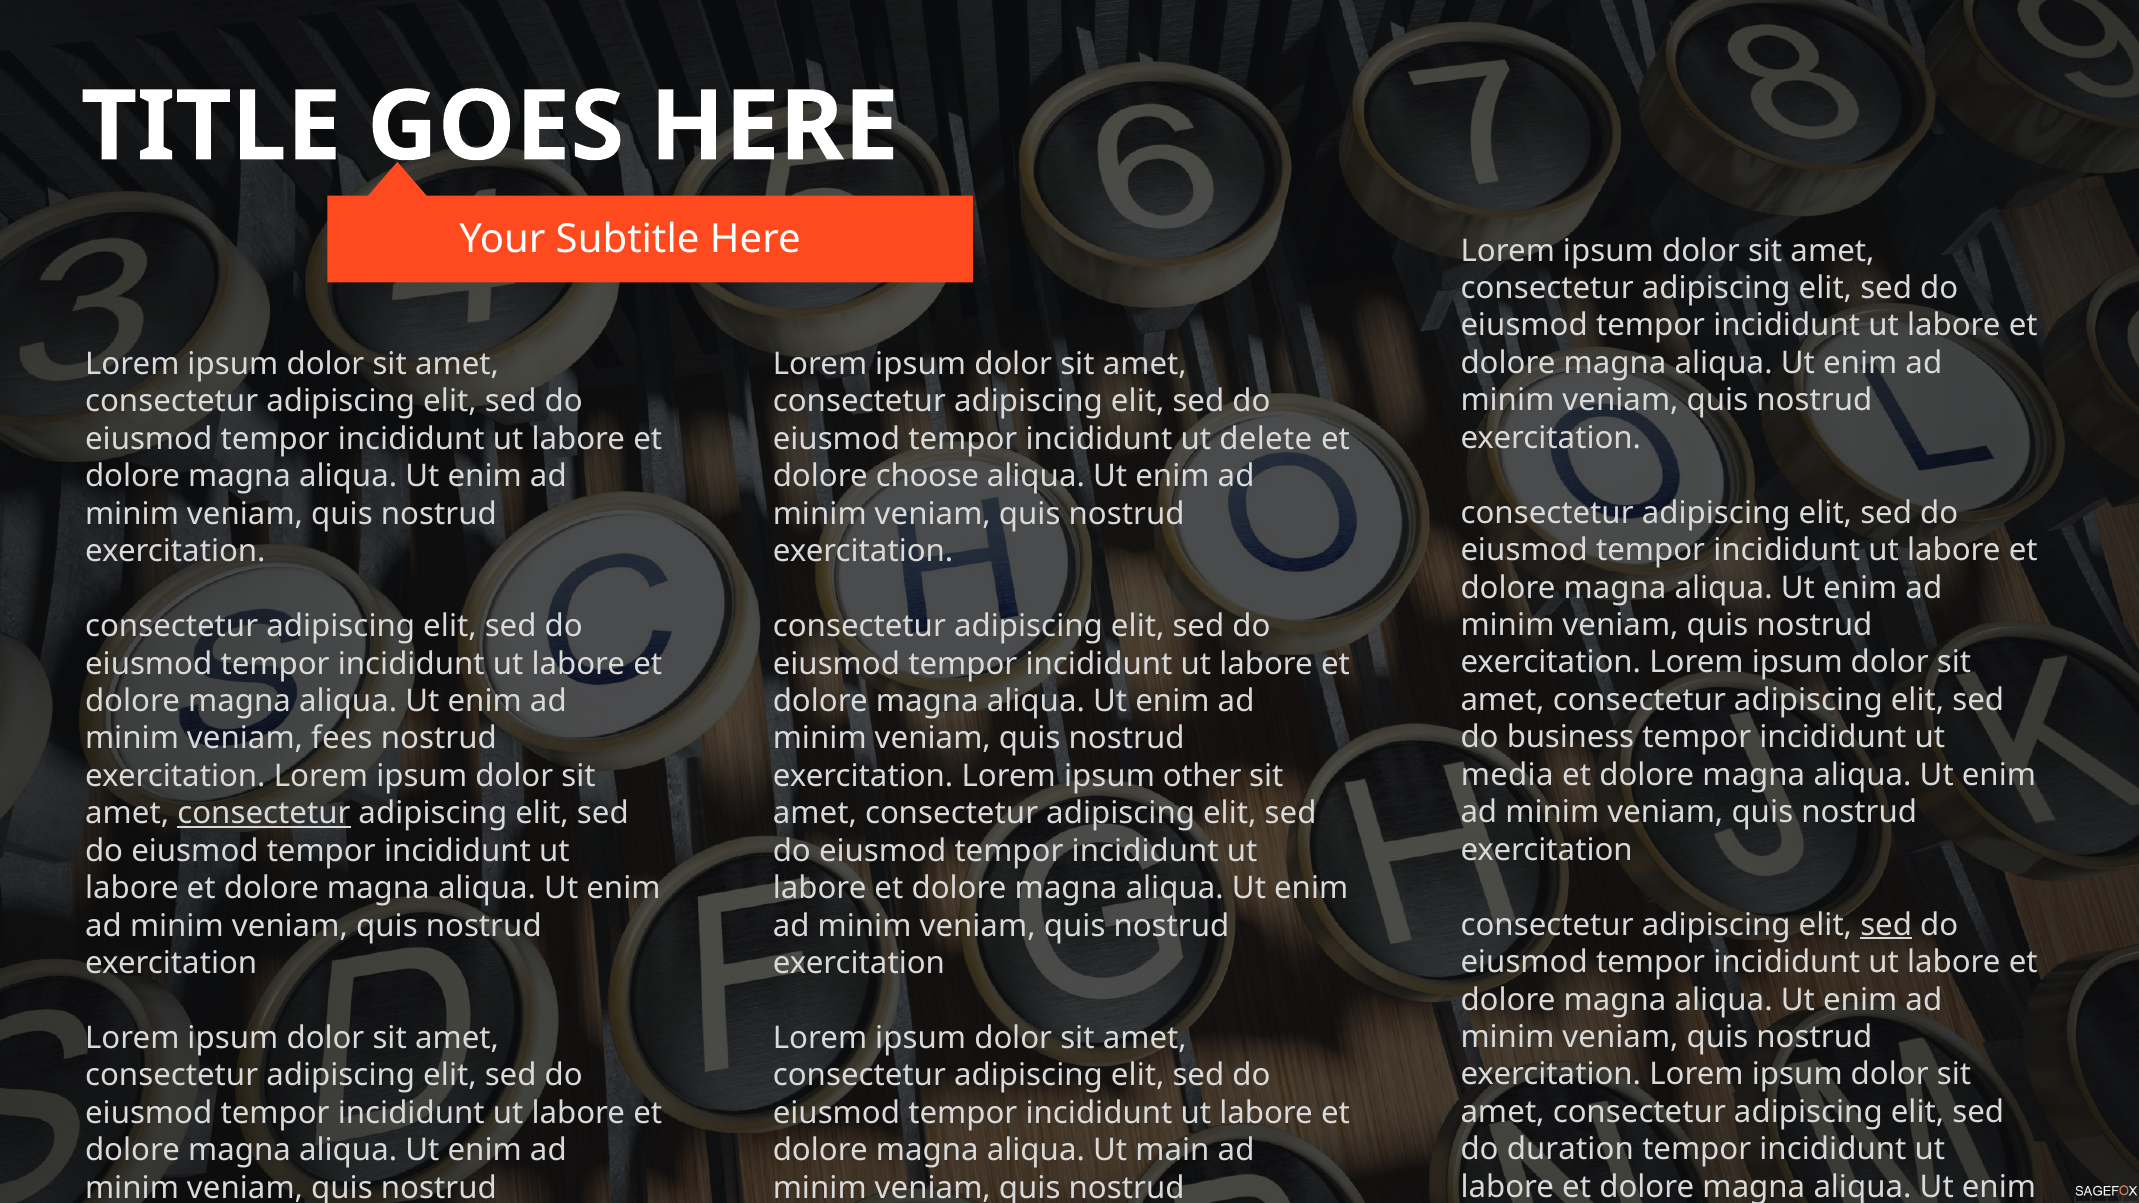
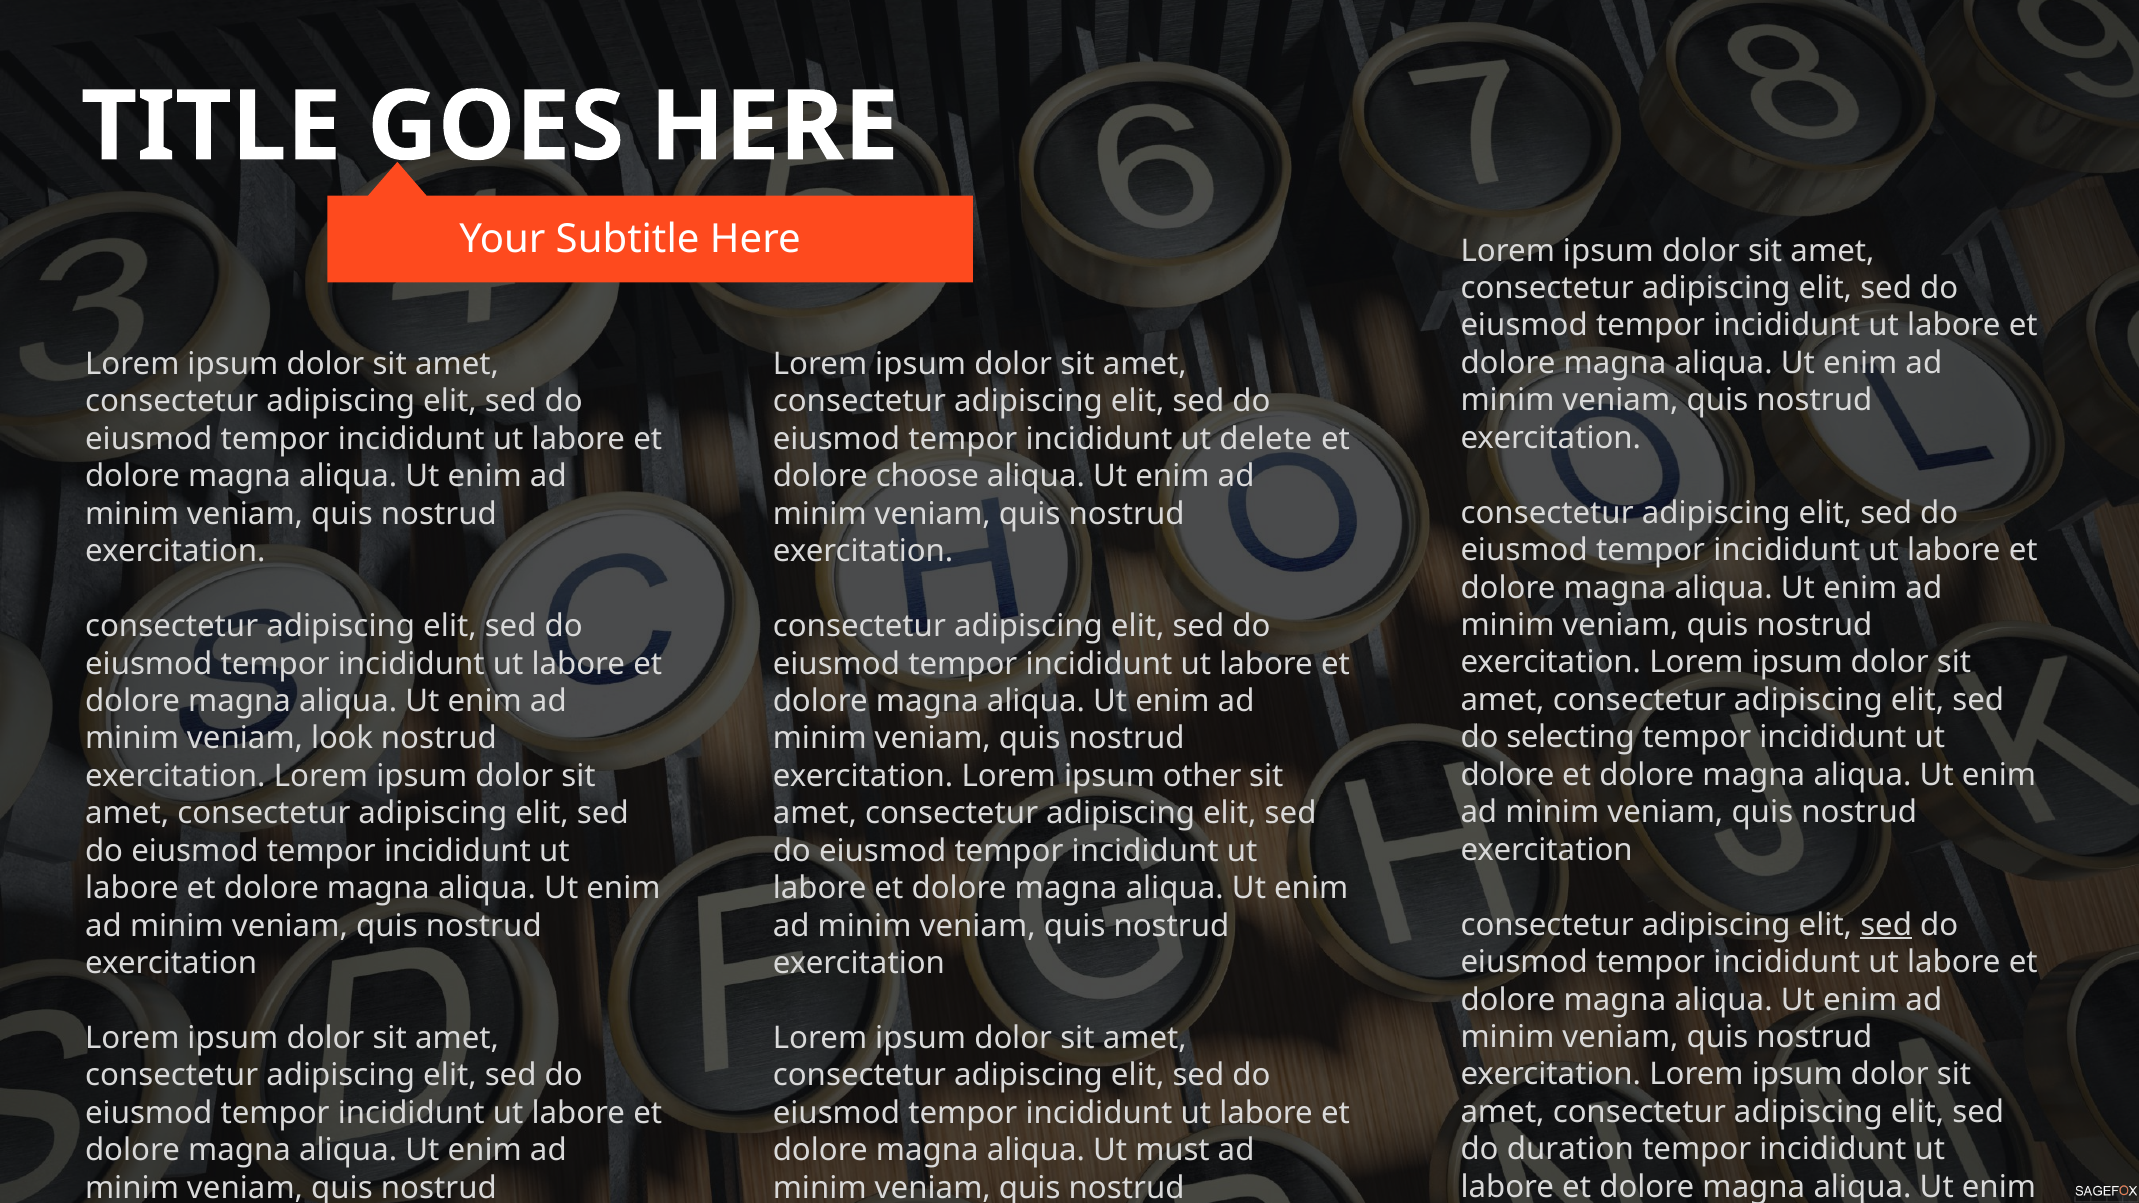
business: business -> selecting
fees: fees -> look
media at (1507, 775): media -> dolore
consectetur at (264, 814) underline: present -> none
main: main -> must
